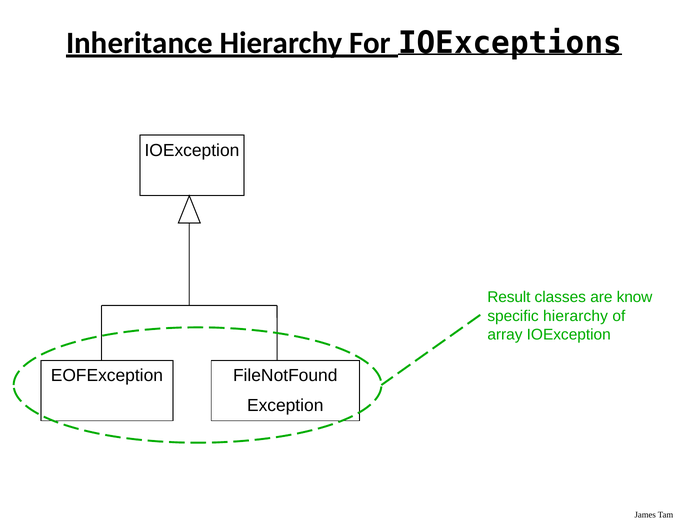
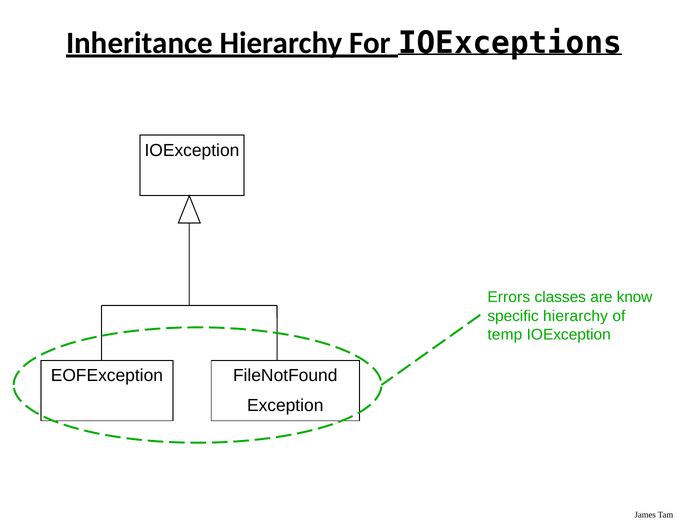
Result: Result -> Errors
array: array -> temp
